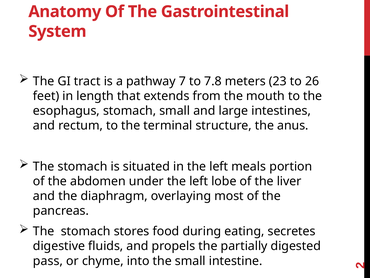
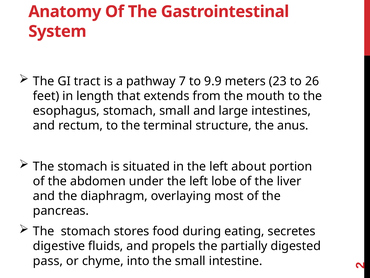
7.8: 7.8 -> 9.9
meals: meals -> about
